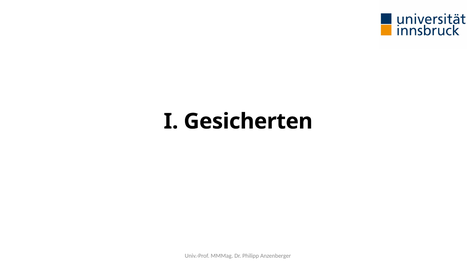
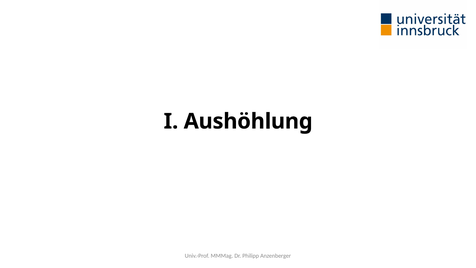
Gesicherten: Gesicherten -> Aushöhlung
